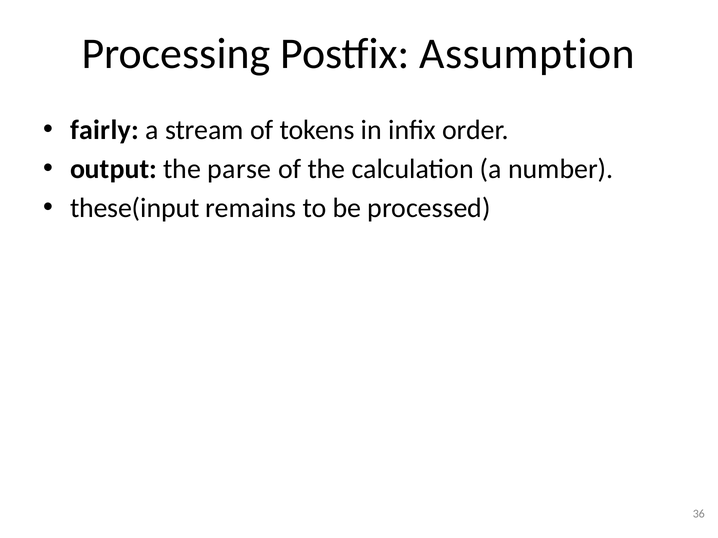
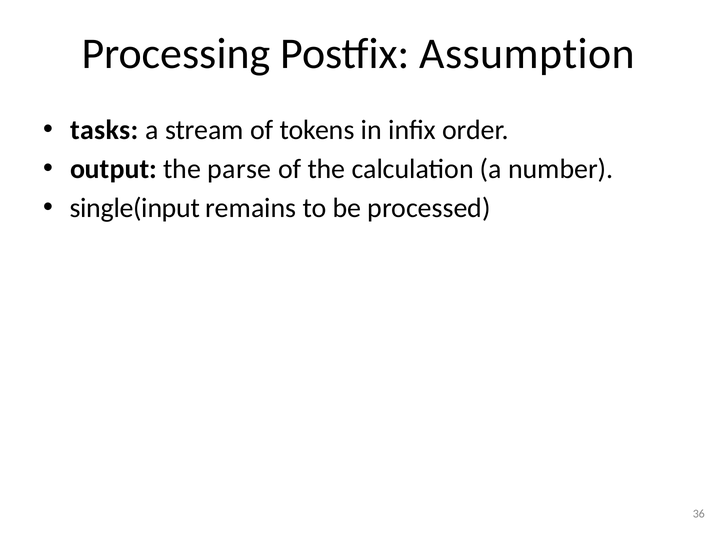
fairly: fairly -> tasks
these(input: these(input -> single(input
